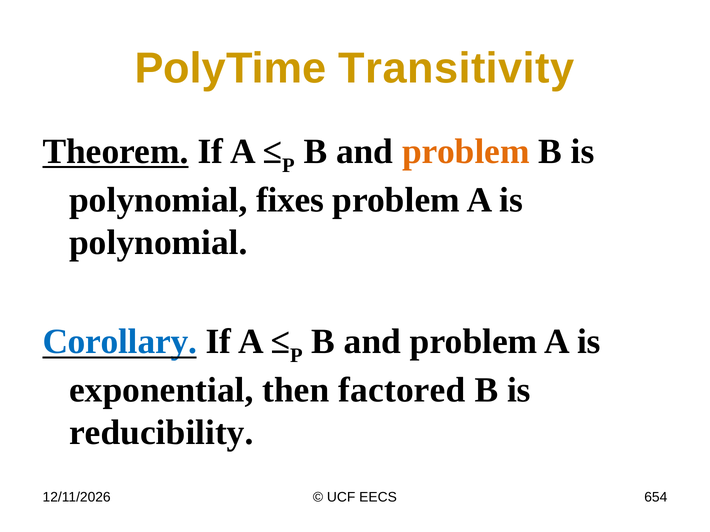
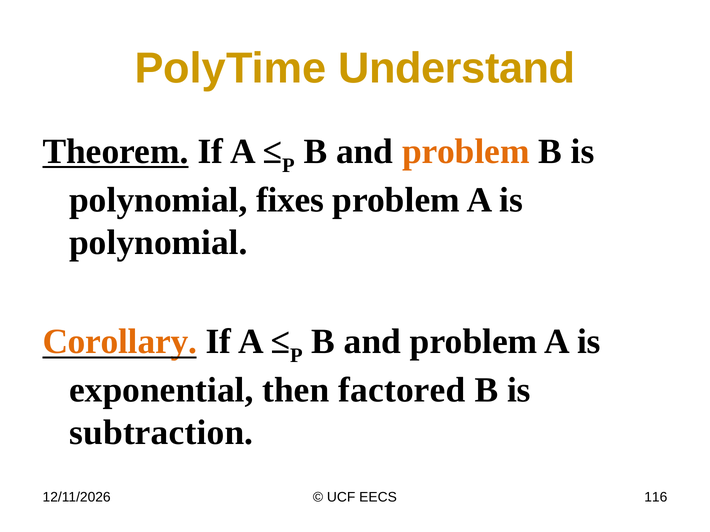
Transitivity: Transitivity -> Understand
Corollary colour: blue -> orange
reducibility: reducibility -> subtraction
654: 654 -> 116
